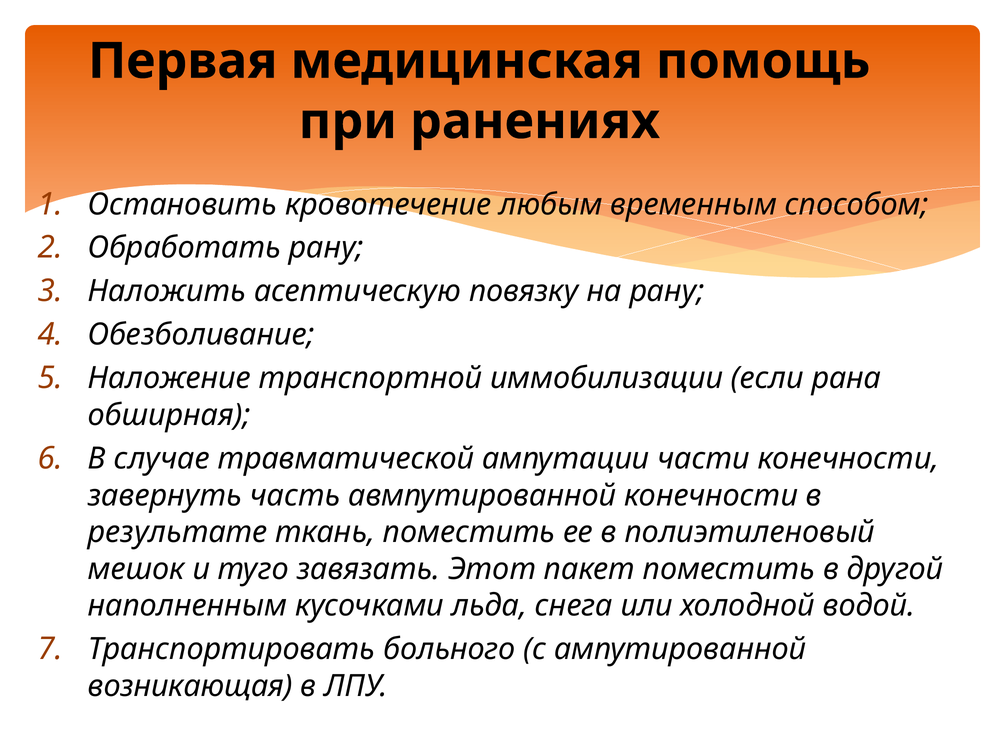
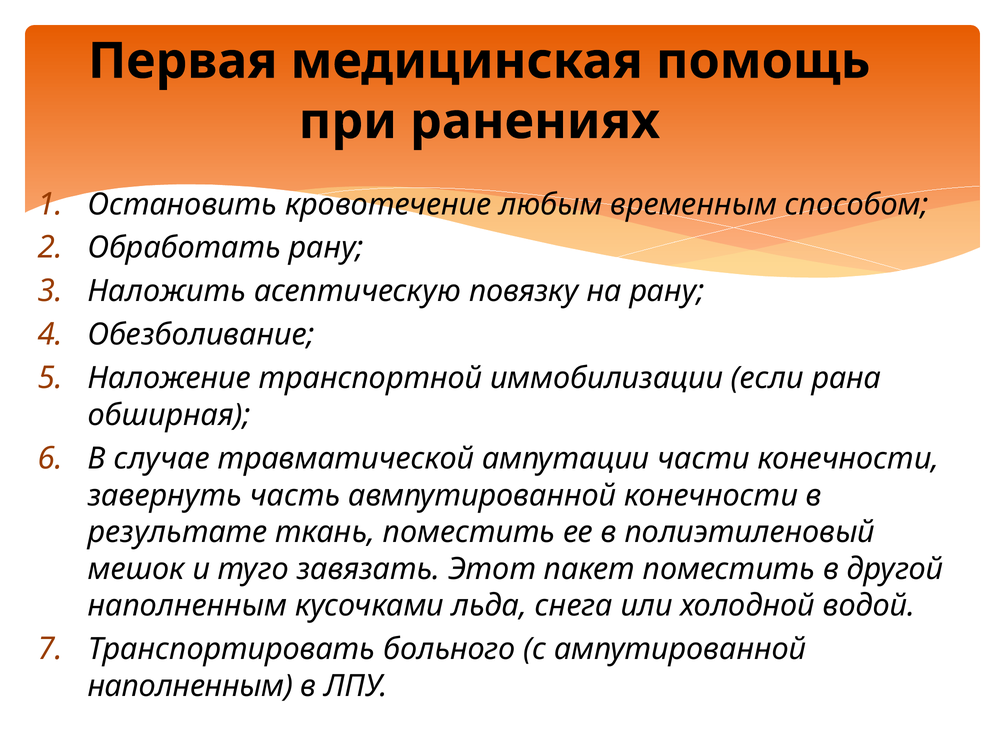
возникающая at (190, 686): возникающая -> наполненным
